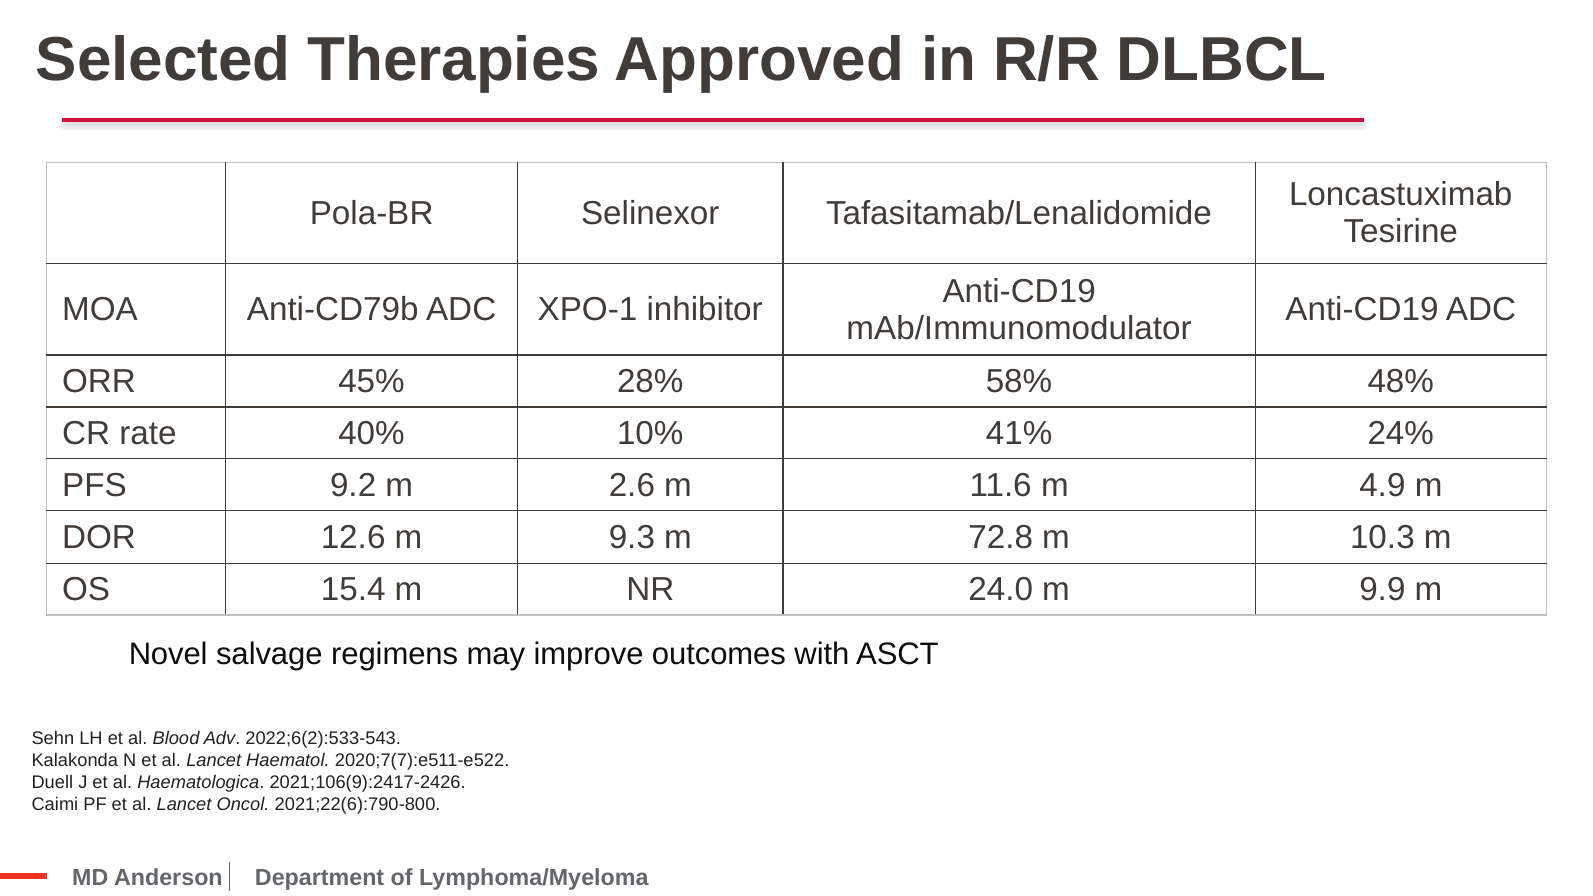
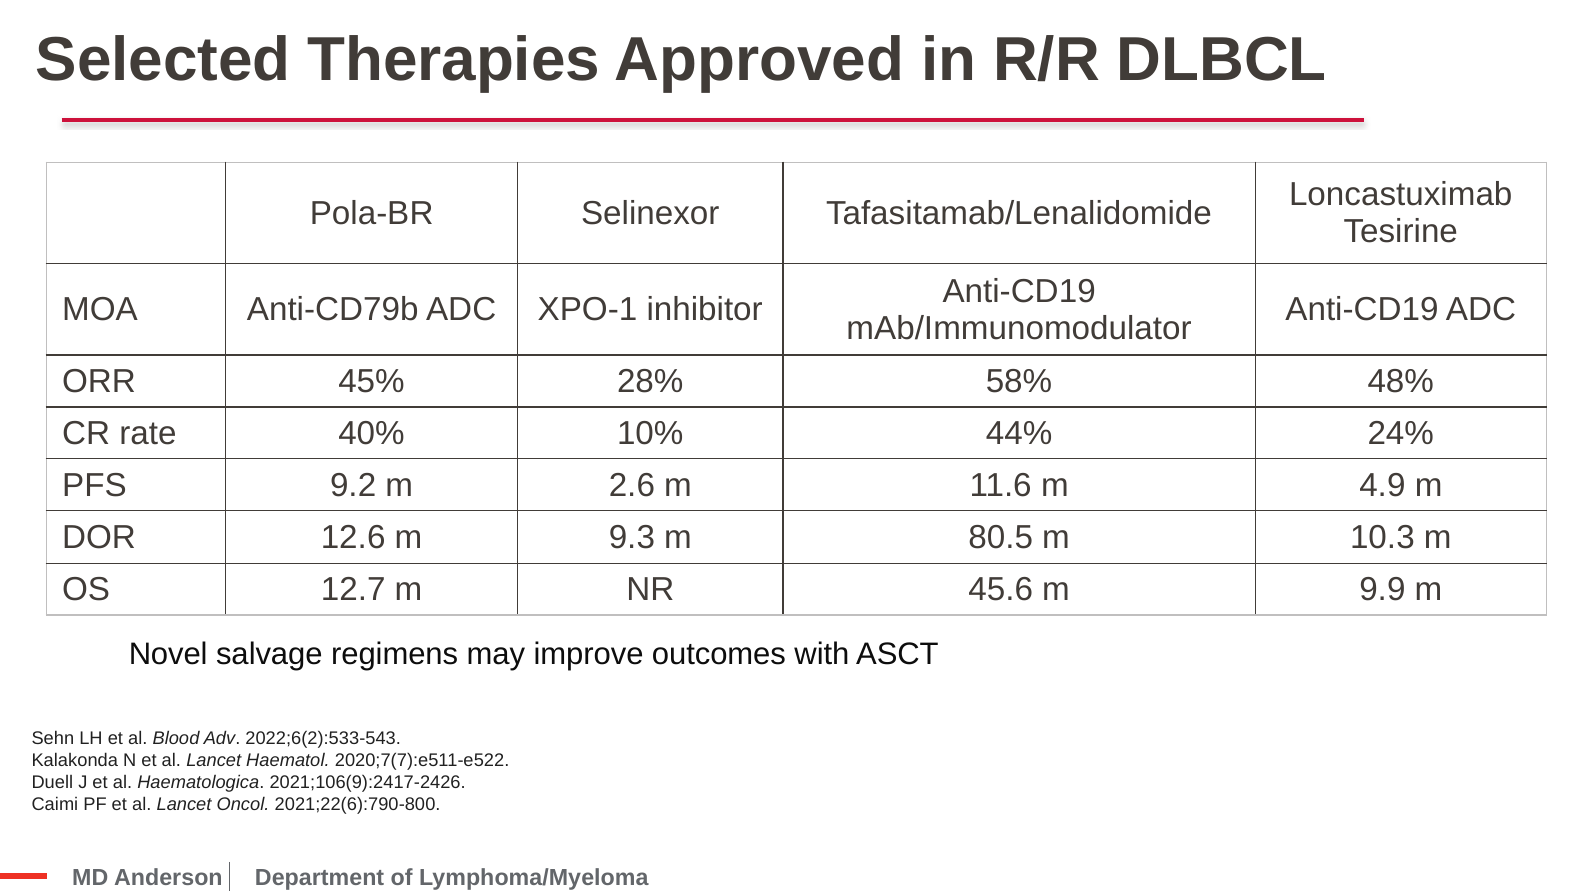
41%: 41% -> 44%
72.8: 72.8 -> 80.5
15.4: 15.4 -> 12.7
24.0: 24.0 -> 45.6
